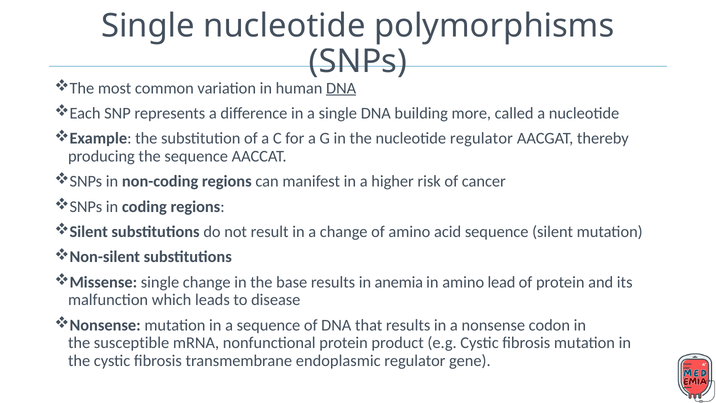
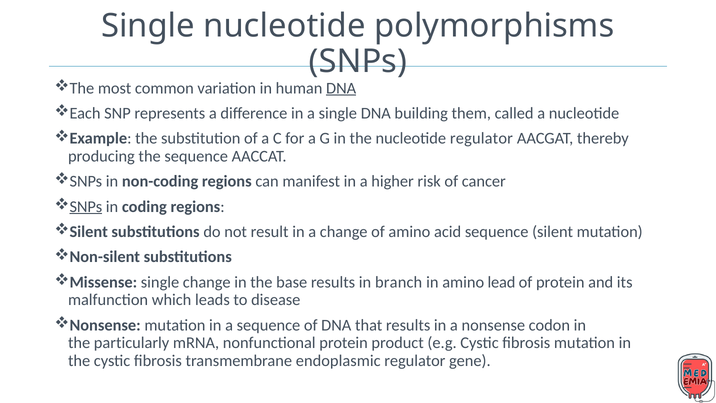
more: more -> them
SNPs at (86, 207) underline: none -> present
anemia: anemia -> branch
susceptible: susceptible -> particularly
